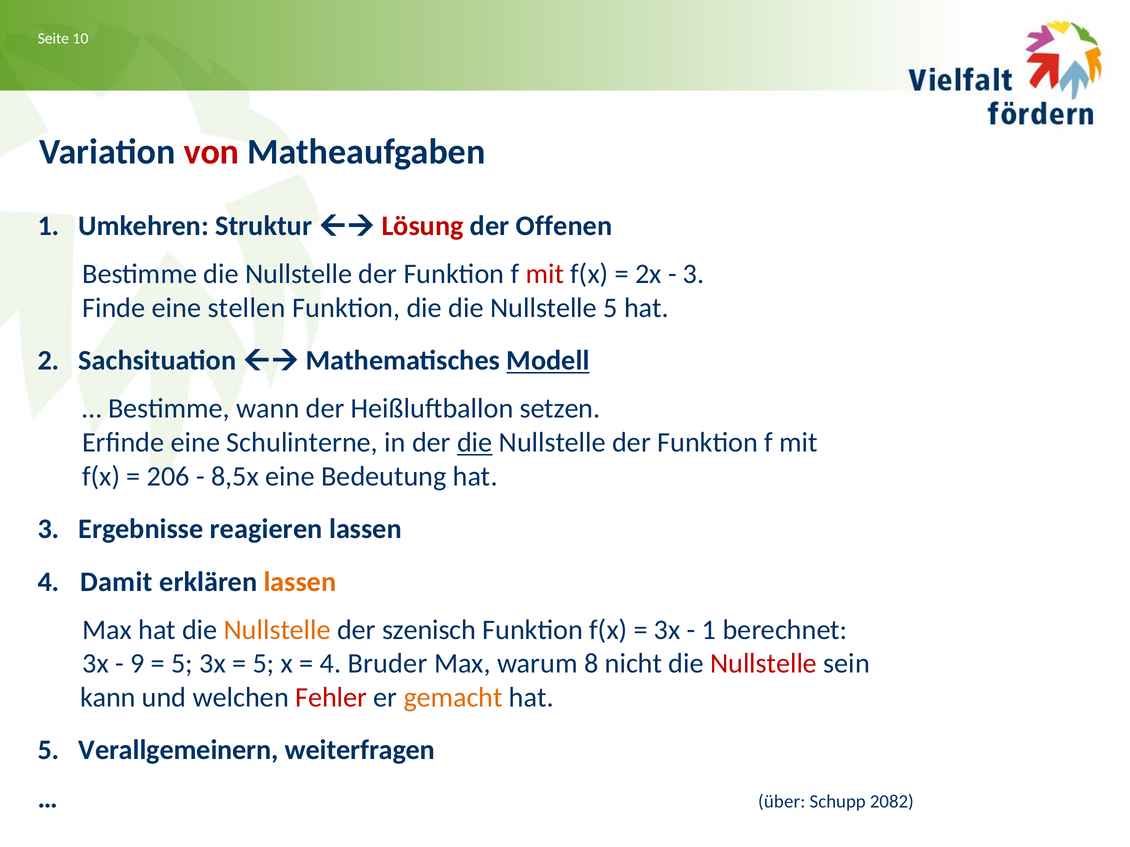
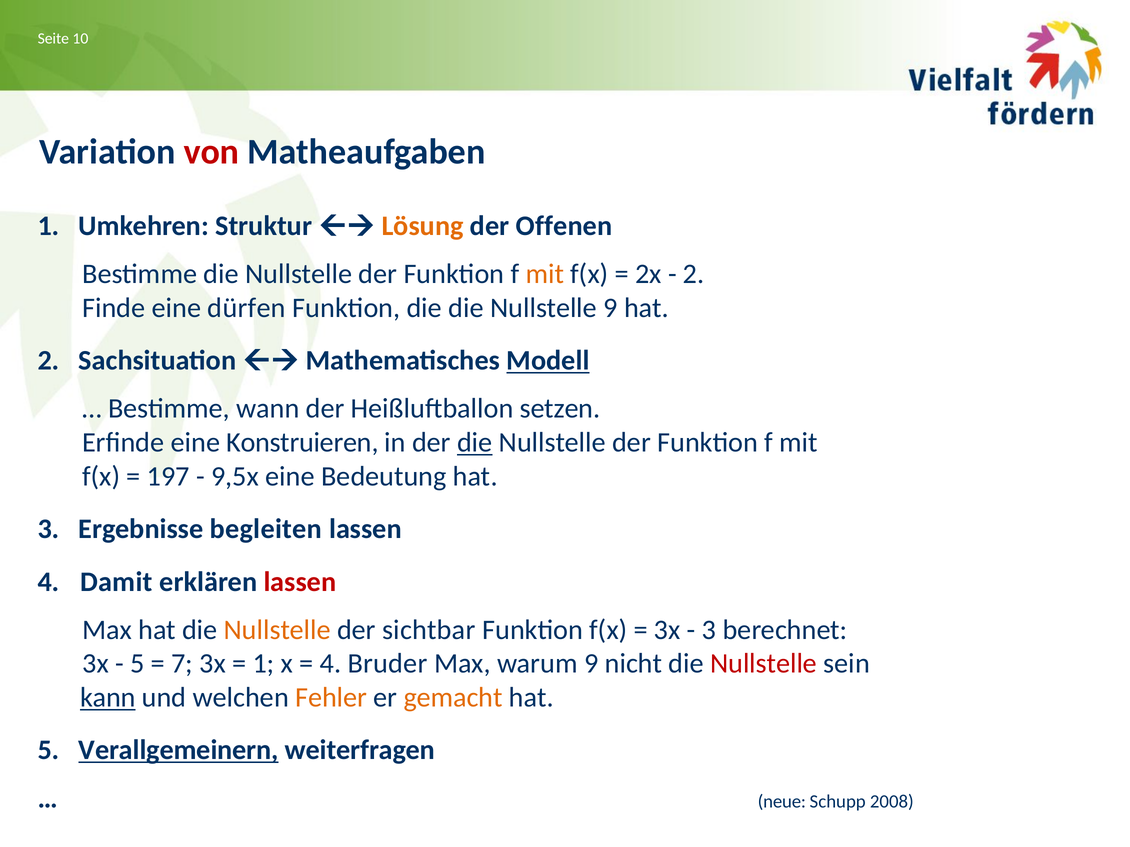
Lösung colour: red -> orange
mit at (545, 274) colour: red -> orange
3 at (694, 274): 3 -> 2
stellen: stellen -> dürfen
Nullstelle 5: 5 -> 9
Schulinterne: Schulinterne -> Konstruieren
206: 206 -> 197
8,5x: 8,5x -> 9,5x
reagieren: reagieren -> begleiten
lassen at (300, 582) colour: orange -> red
szenisch: szenisch -> sichtbar
1 at (709, 630): 1 -> 3
9 at (137, 664): 9 -> 5
5 at (182, 664): 5 -> 7
5 at (263, 664): 5 -> 1
warum 8: 8 -> 9
kann underline: none -> present
Fehler colour: red -> orange
Verallgemeinern underline: none -> present
über: über -> neue
2082: 2082 -> 2008
